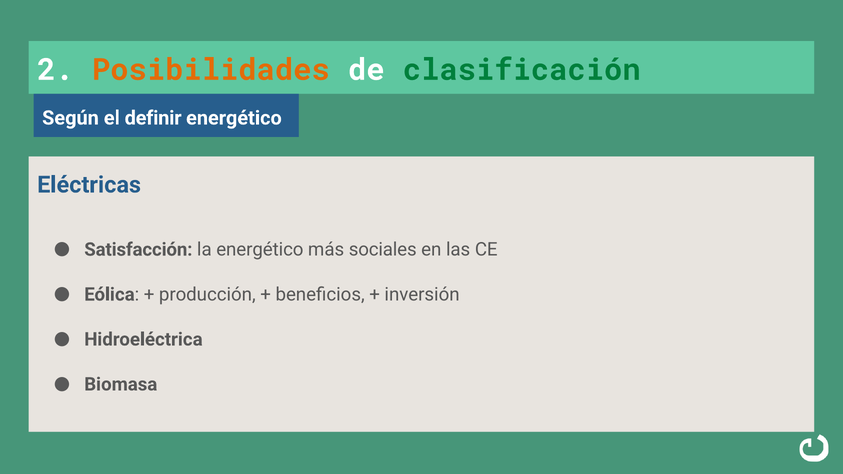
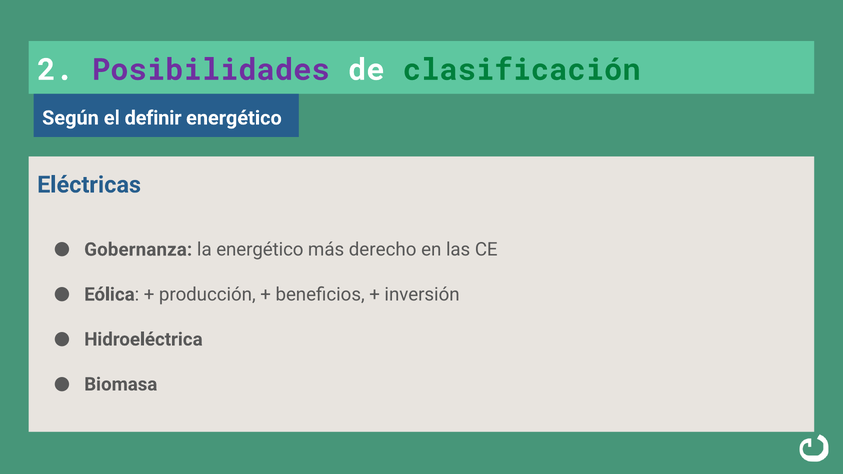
Posibilidades colour: orange -> purple
Satisfacción: Satisfacción -> Gobernanza
sociales: sociales -> derecho
